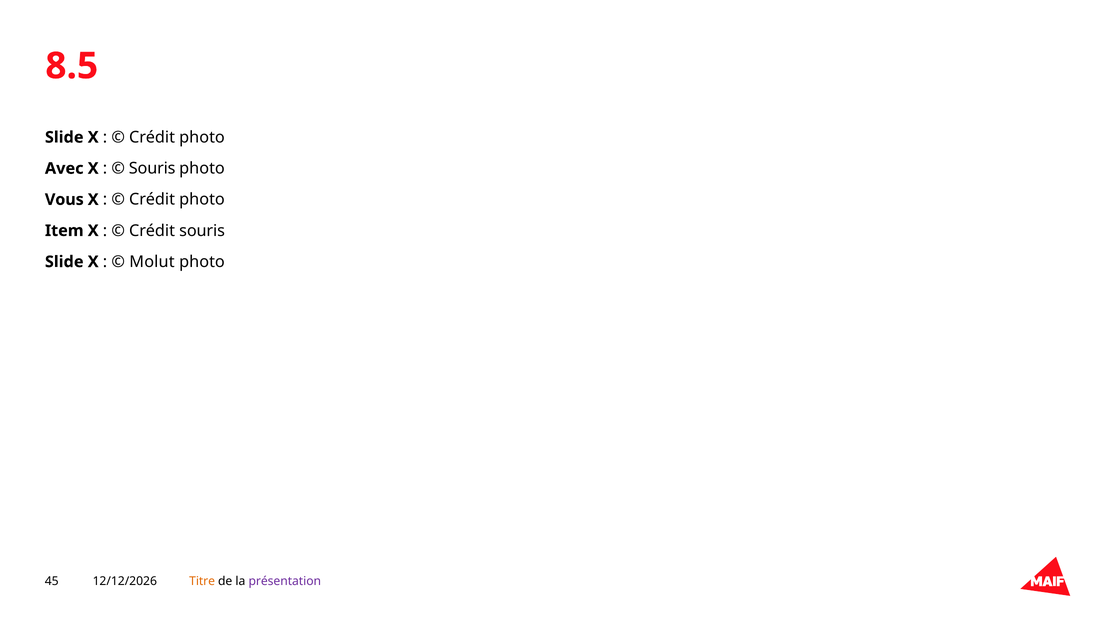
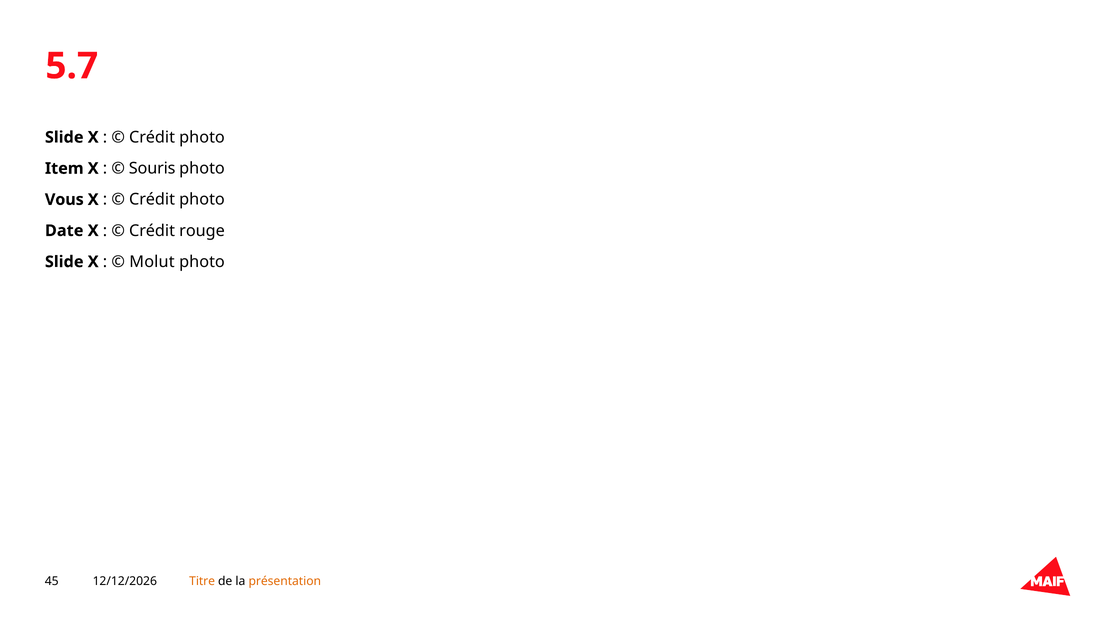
8.5: 8.5 -> 5.7
Avec: Avec -> Item
Item: Item -> Date
Crédit souris: souris -> rouge
présentation colour: purple -> orange
